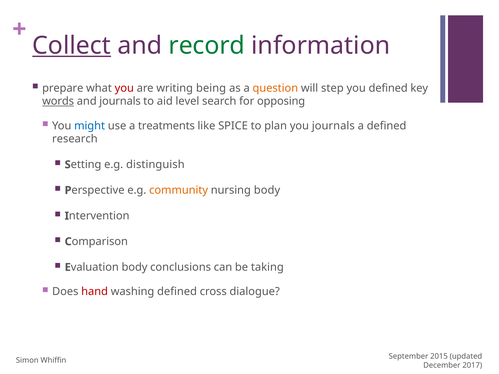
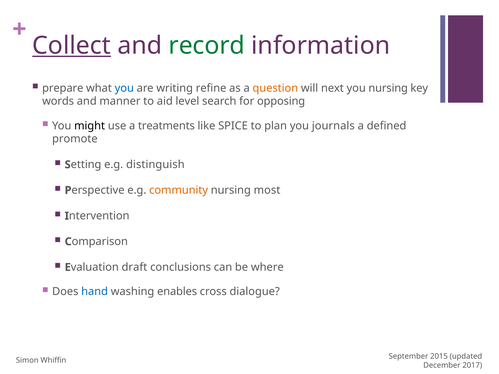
you at (124, 88) colour: red -> blue
being: being -> refine
step: step -> next
you defined: defined -> nursing
words underline: present -> none
and journals: journals -> manner
might colour: blue -> black
research: research -> promote
nursing body: body -> most
Evaluation body: body -> draft
taking: taking -> where
hand colour: red -> blue
washing defined: defined -> enables
